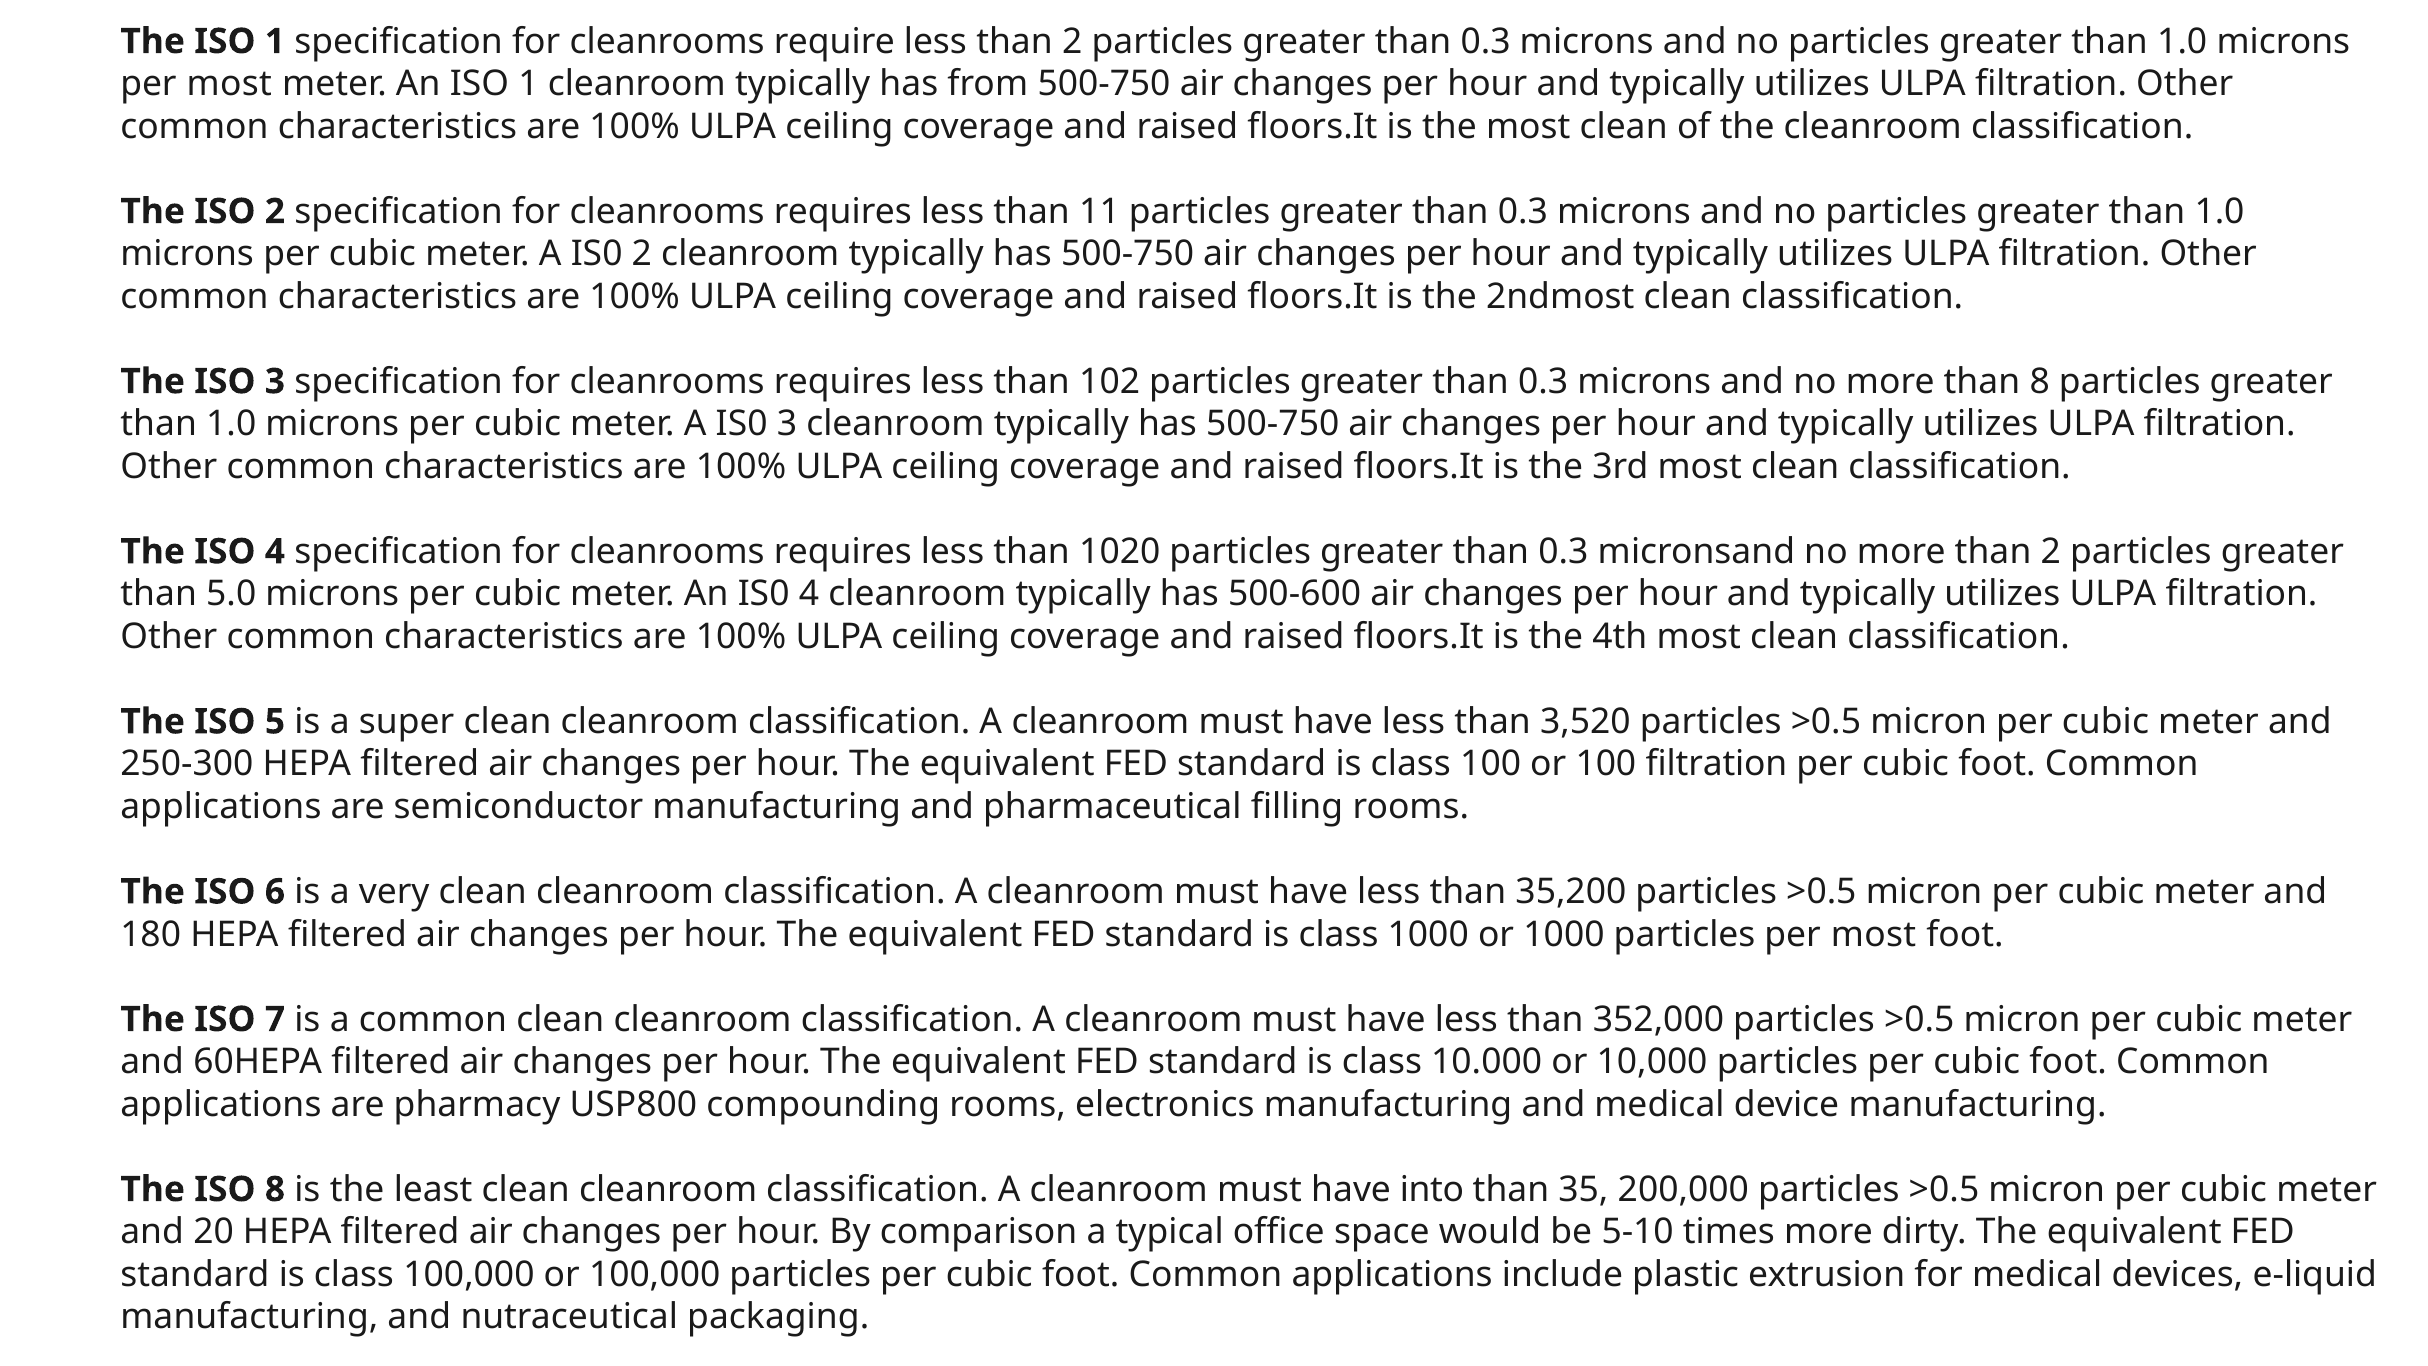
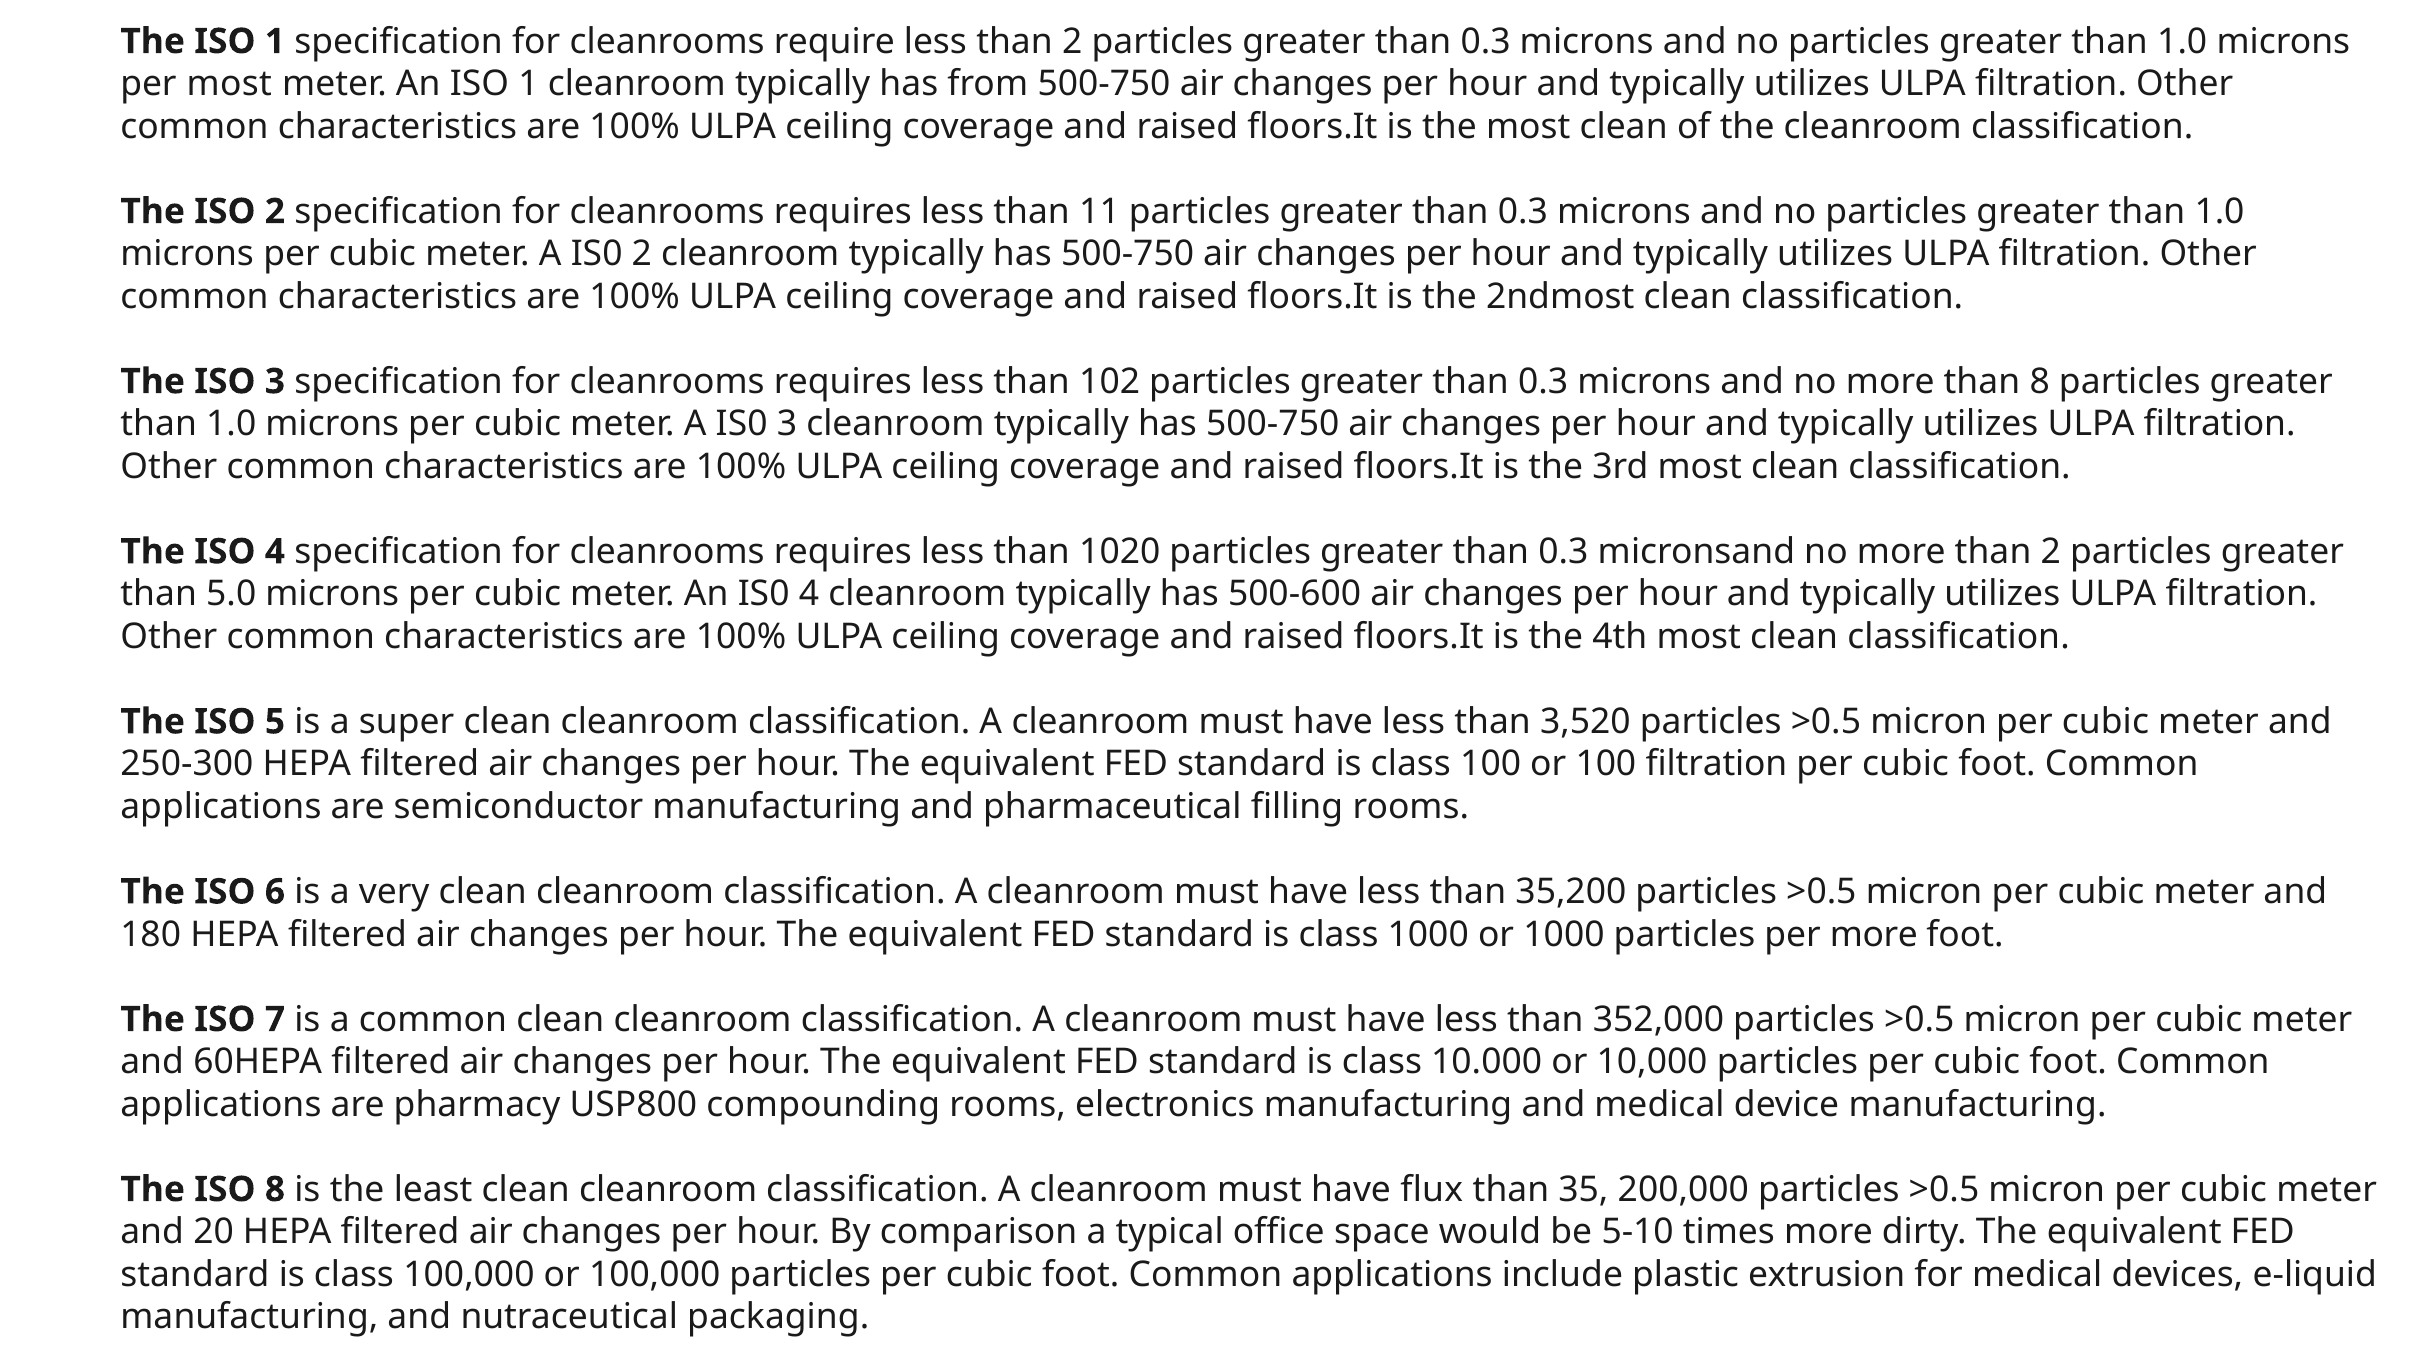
particles per most: most -> more
into: into -> flux
